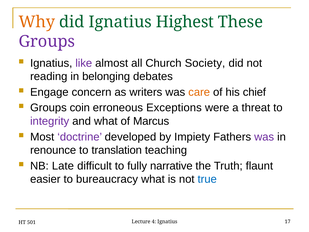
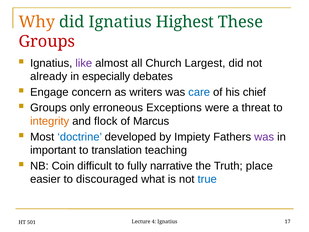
Groups at (47, 41) colour: purple -> red
Society: Society -> Largest
reading: reading -> already
belonging: belonging -> especially
care colour: orange -> blue
coin: coin -> only
integrity colour: purple -> orange
and what: what -> flock
doctrine colour: purple -> blue
renounce: renounce -> important
Late: Late -> Coin
flaunt: flaunt -> place
bureaucracy: bureaucracy -> discouraged
